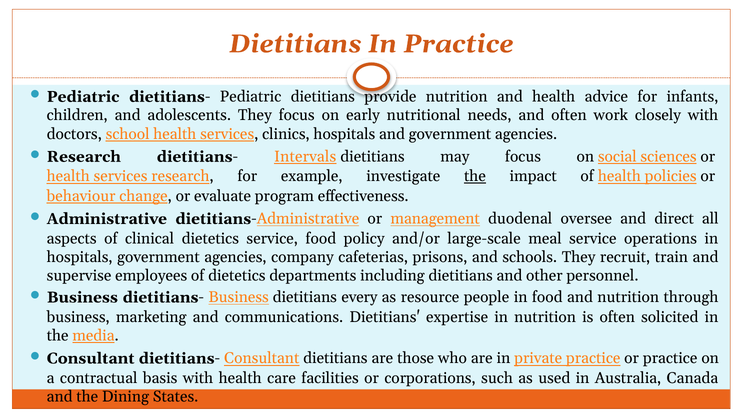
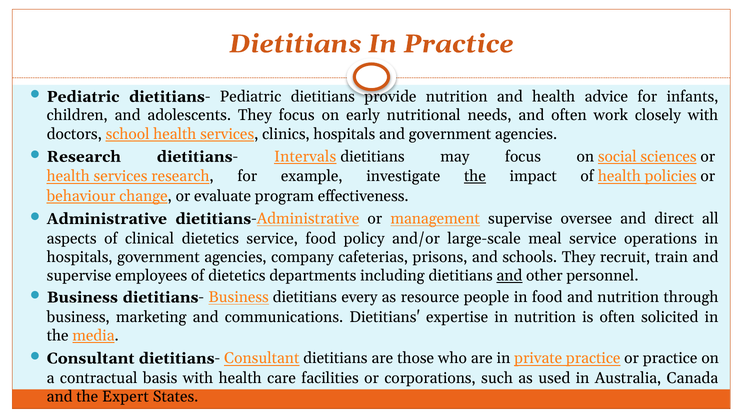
management duodenal: duodenal -> supervise
and at (509, 276) underline: none -> present
Dining: Dining -> Expert
